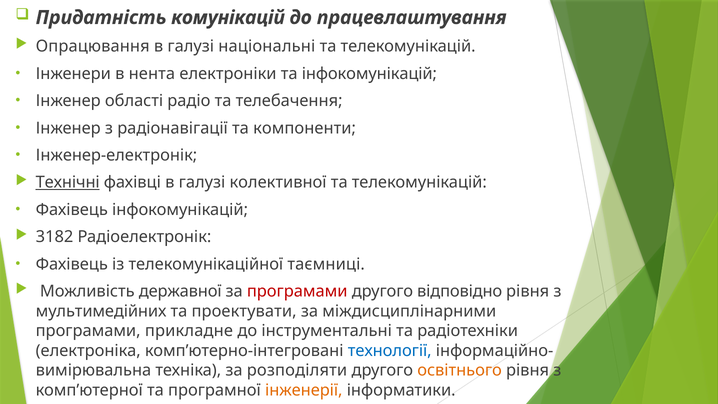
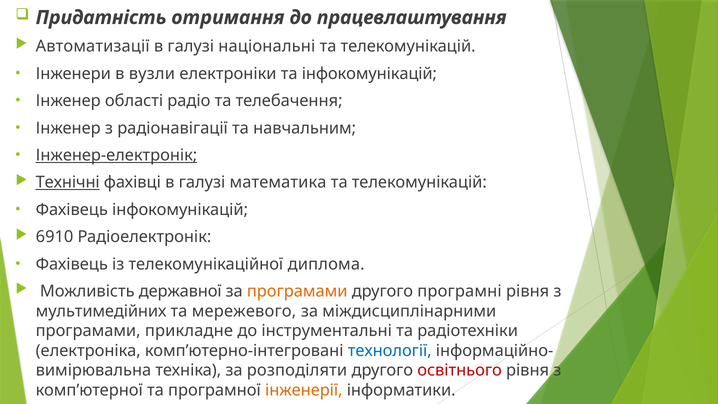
комунікацій: комунікацій -> отримання
Опрацювання: Опрацювання -> Автоматизації
нента: нента -> вузли
компоненти: компоненти -> навчальним
Інженер-електронік underline: none -> present
колективної: колективної -> математика
3182: 3182 -> 6910
таємниці: таємниці -> диплома
програмами at (297, 291) colour: red -> orange
відповідно: відповідно -> програмні
проектувати: проектувати -> мережевого
освітнього colour: orange -> red
